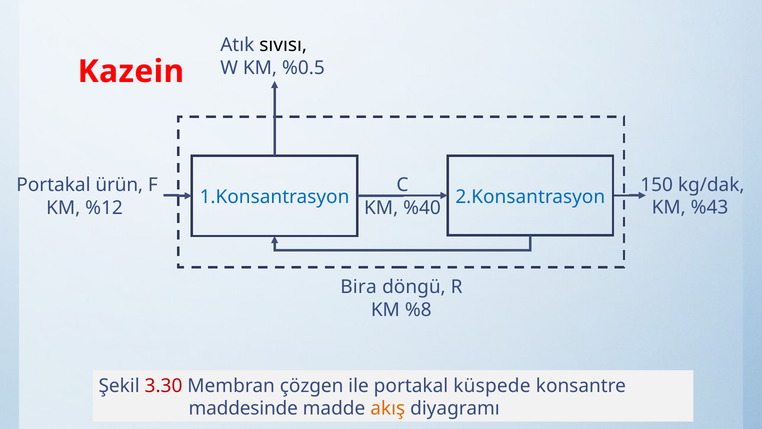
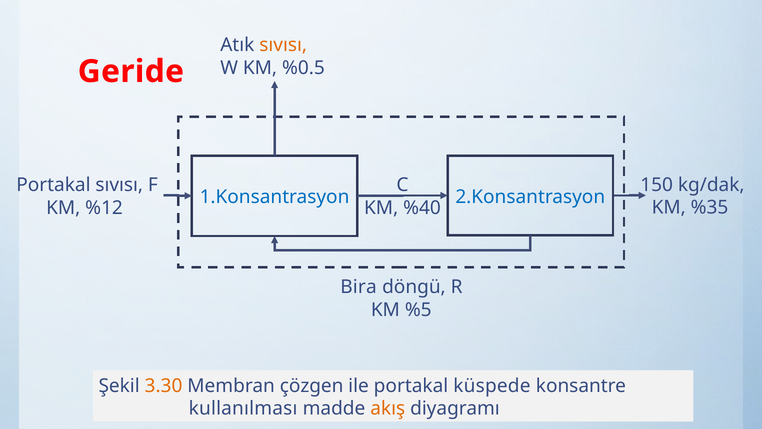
sıvısı at (283, 45) colour: black -> orange
Kazein: Kazein -> Geride
Portakal ürün: ürün -> sıvısı
%43: %43 -> %35
%8: %8 -> %5
3.30 colour: red -> orange
maddesinde: maddesinde -> kullanılması
